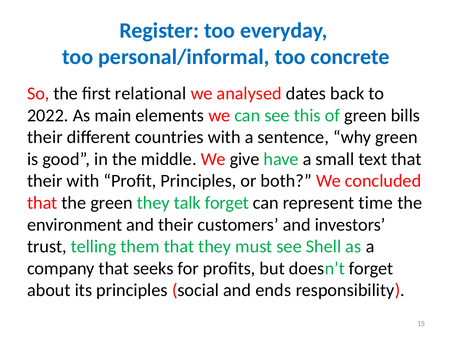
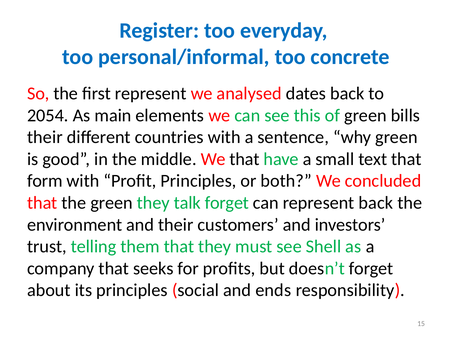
first relational: relational -> represent
2022: 2022 -> 2054
We give: give -> that
their at (45, 181): their -> form
represent time: time -> back
